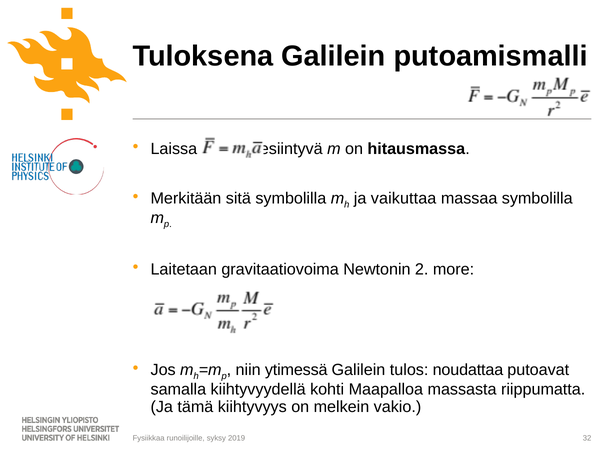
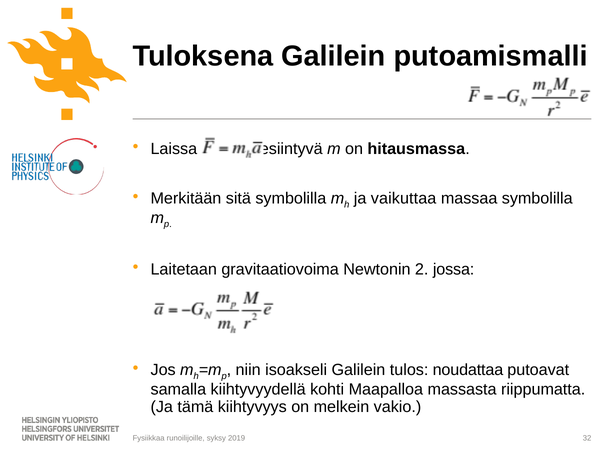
more: more -> jossa
ytimessä: ytimessä -> isoakseli
